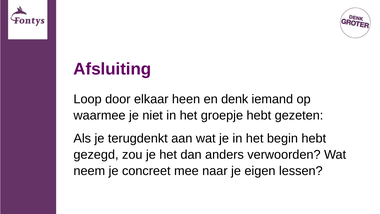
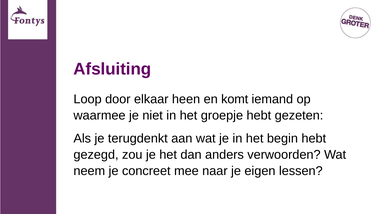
denk: denk -> komt
